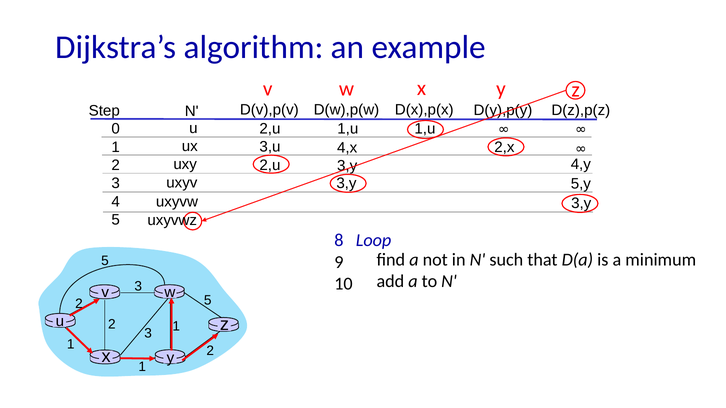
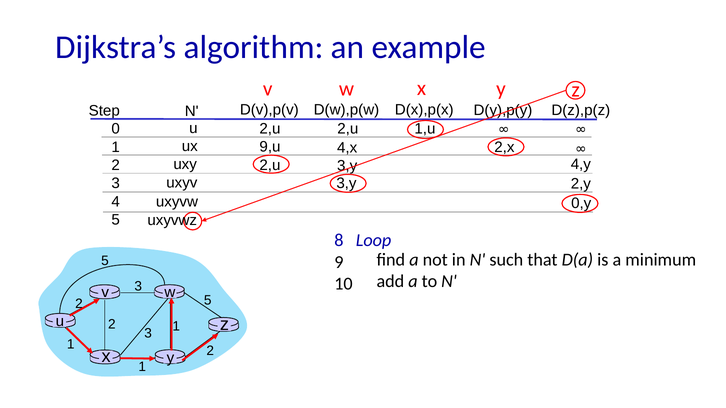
1,u at (348, 129): 1,u -> 2,u
3,u: 3,u -> 9,u
5,y: 5,y -> 2,y
uxyvw 3,y: 3,y -> 0,y
